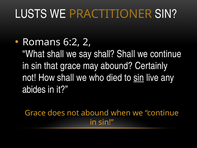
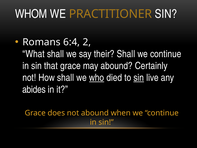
LUSTS: LUSTS -> WHOM
6:2: 6:2 -> 6:4
say shall: shall -> their
who underline: none -> present
